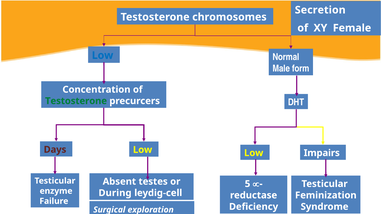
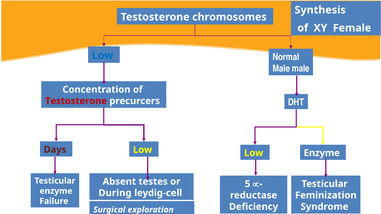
Secretion: Secretion -> Synthesis
Male form: form -> male
Testosterone at (76, 101) colour: green -> red
Impairs at (322, 153): Impairs -> Enzyme
